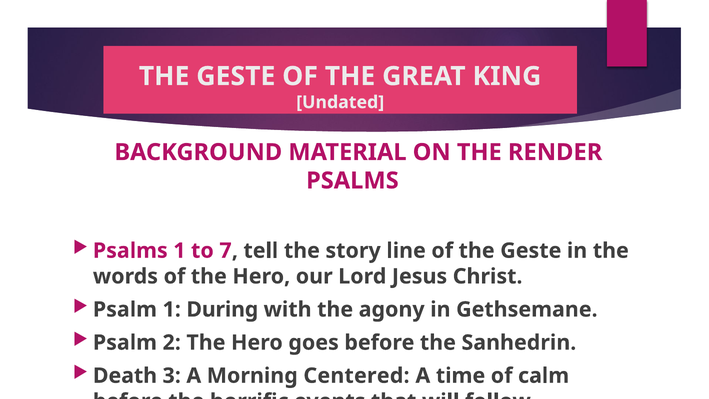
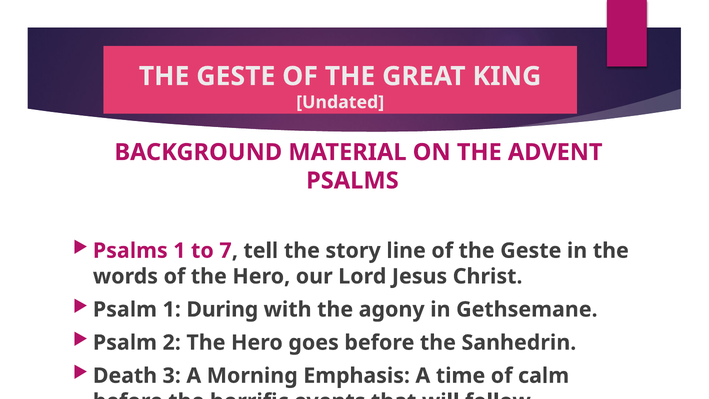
RENDER: RENDER -> ADVENT
Centered: Centered -> Emphasis
